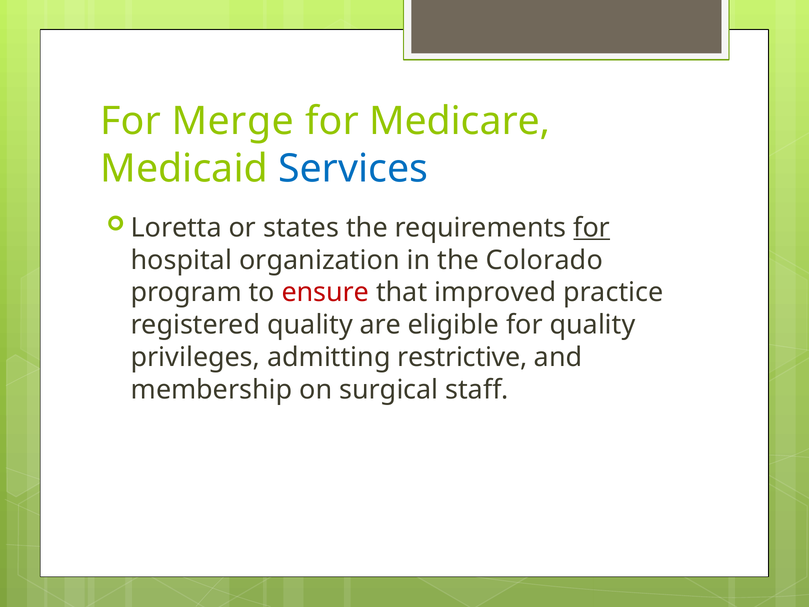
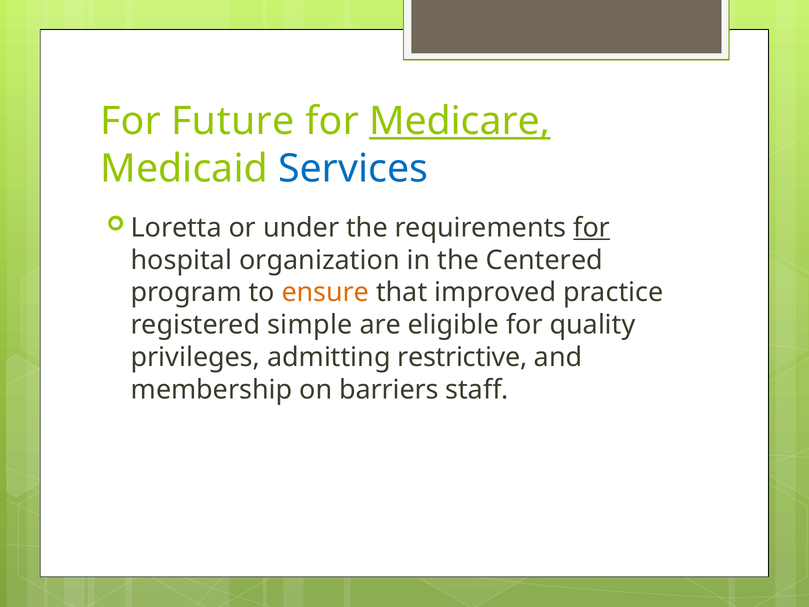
Merge: Merge -> Future
Medicare underline: none -> present
states: states -> under
Colorado: Colorado -> Centered
ensure colour: red -> orange
registered quality: quality -> simple
surgical: surgical -> barriers
